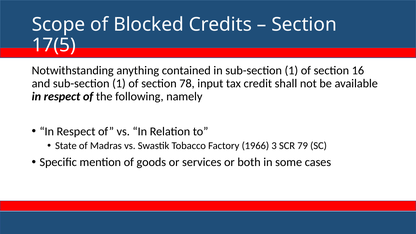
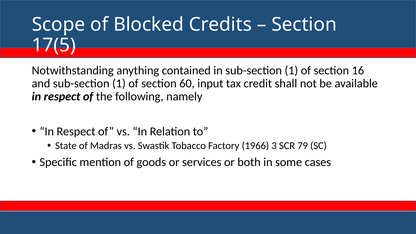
78: 78 -> 60
